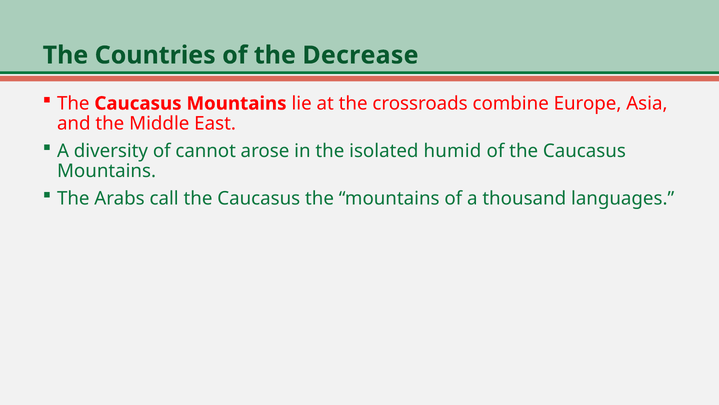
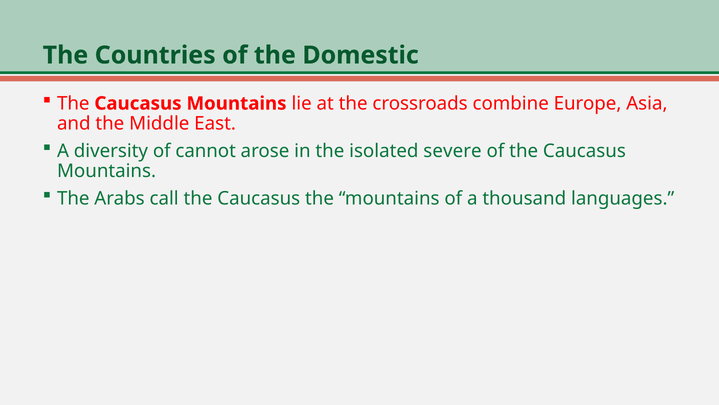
Decrease: Decrease -> Domestic
humid: humid -> severe
